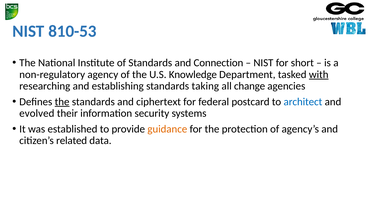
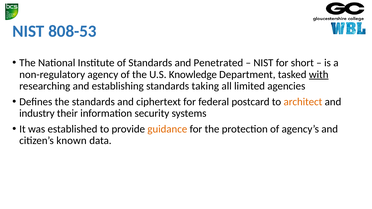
810-53: 810-53 -> 808-53
Connection: Connection -> Penetrated
change: change -> limited
the at (62, 102) underline: present -> none
architect colour: blue -> orange
evolved: evolved -> industry
related: related -> known
